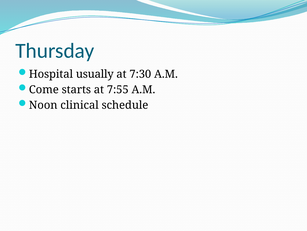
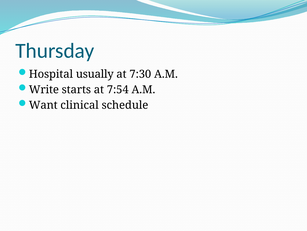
Come: Come -> Write
7:55: 7:55 -> 7:54
Noon: Noon -> Want
